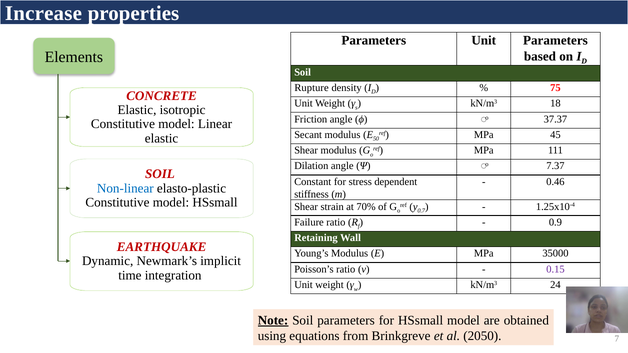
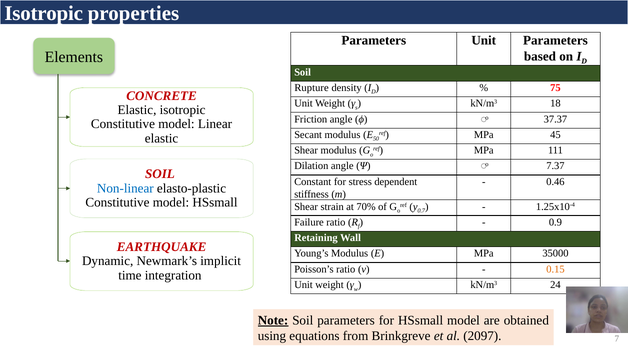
Increase at (43, 14): Increase -> Isotropic
0.15 colour: purple -> orange
2050: 2050 -> 2097
